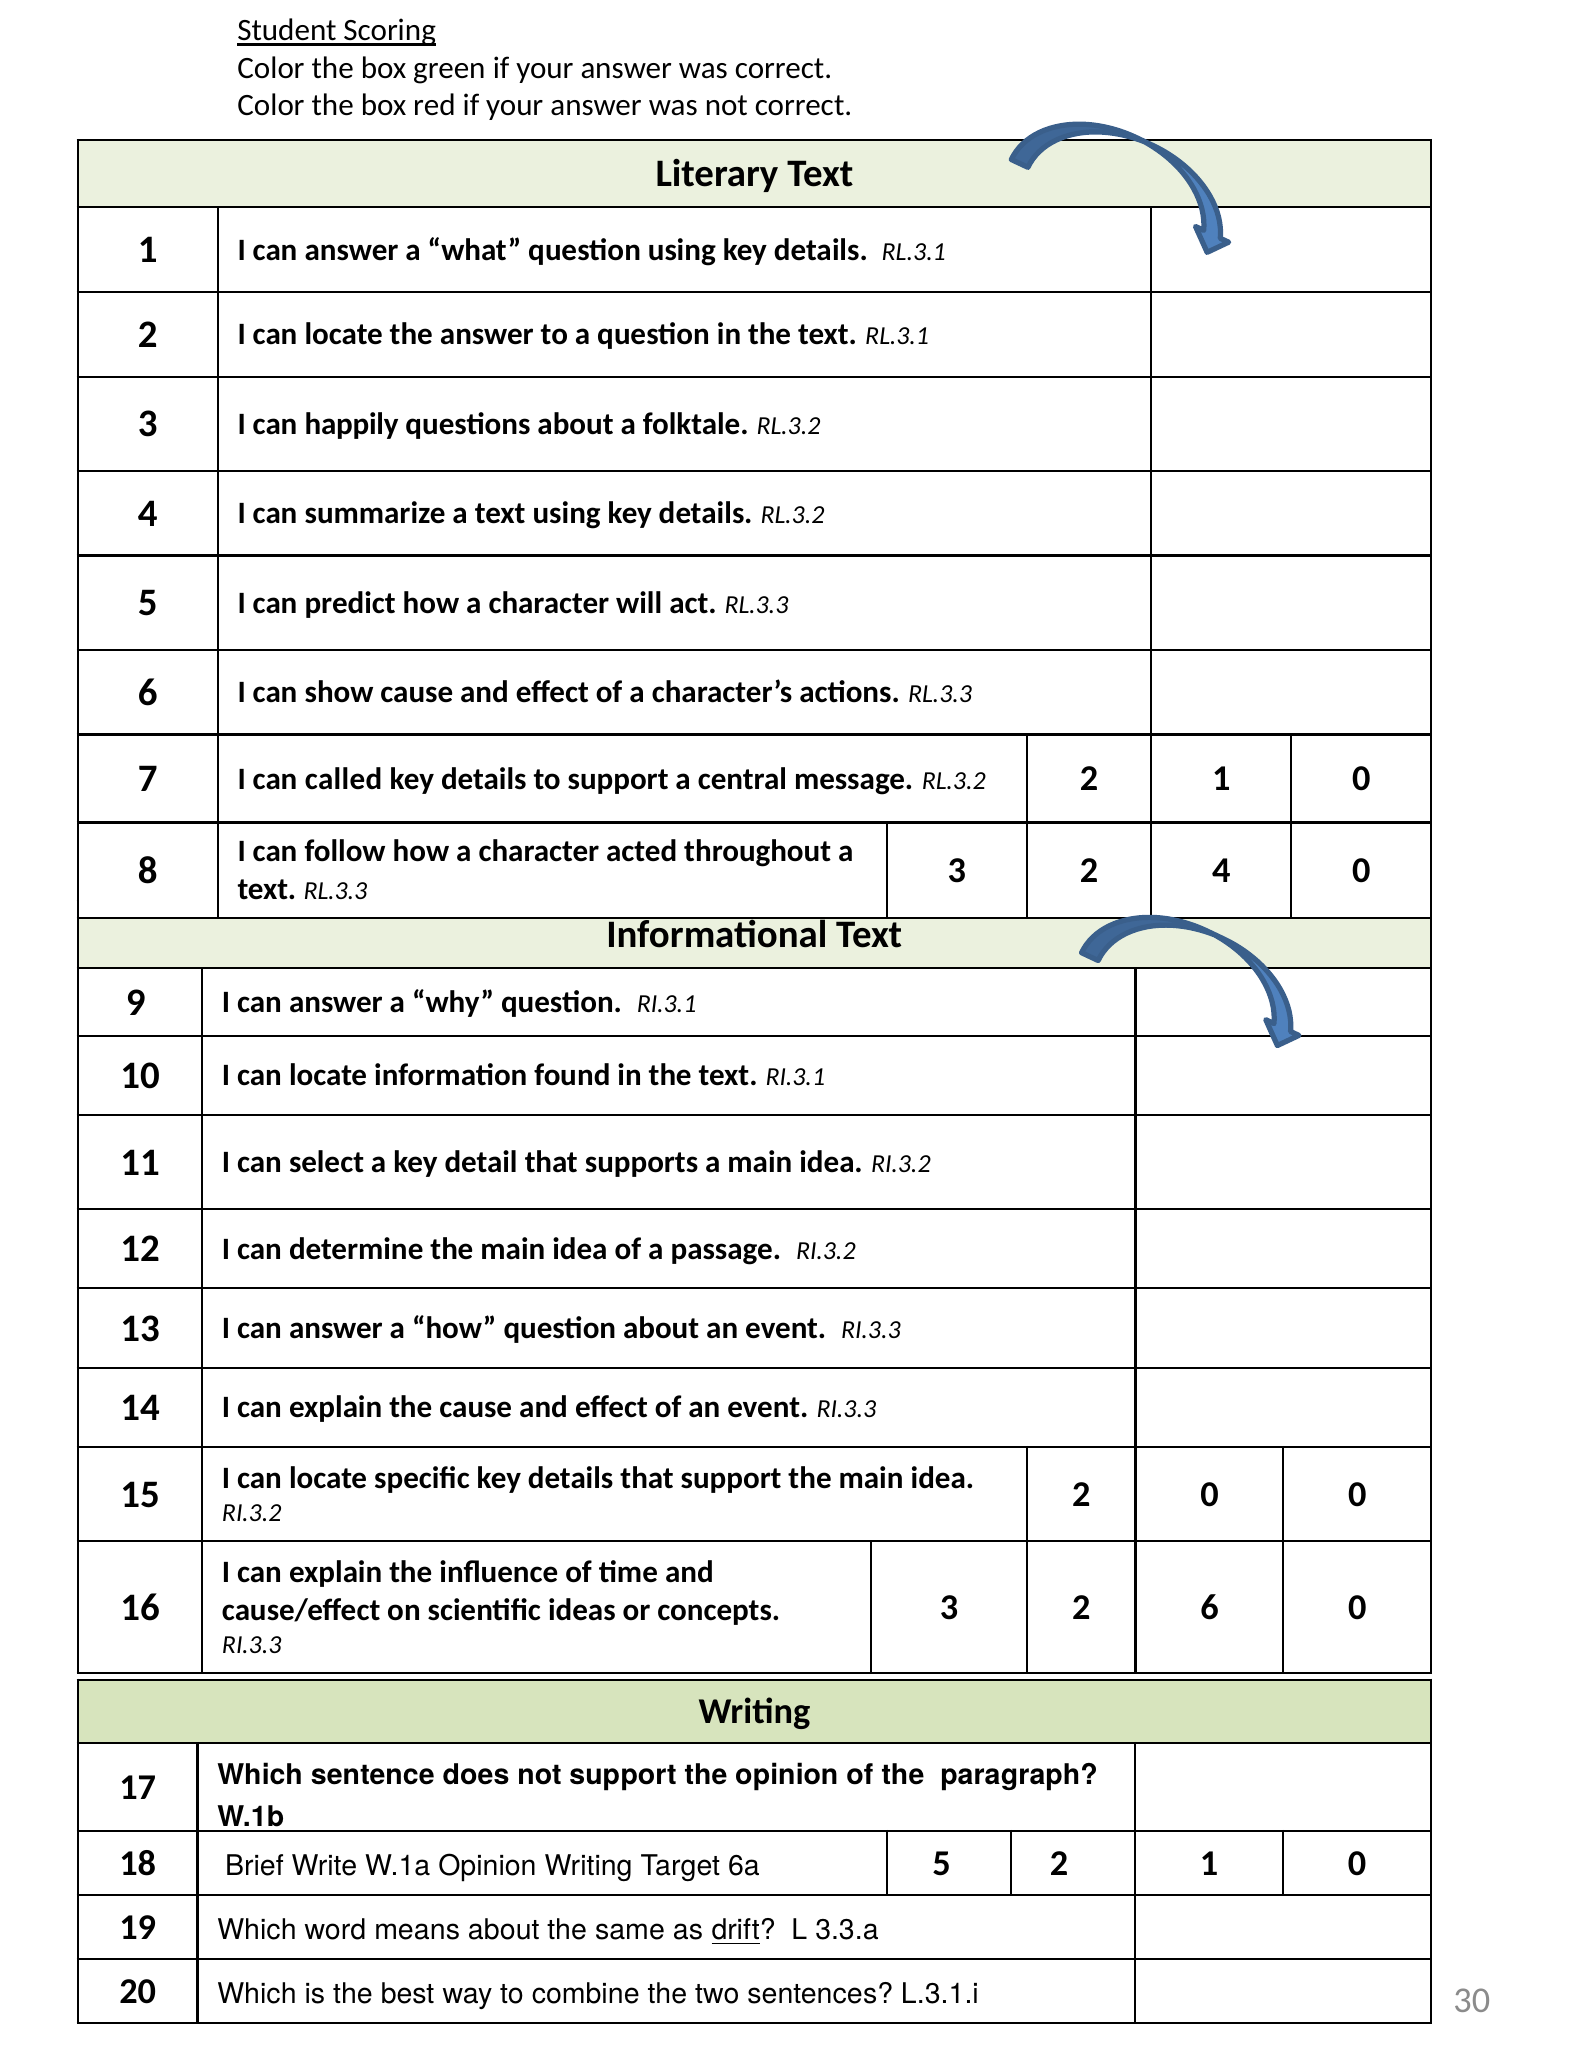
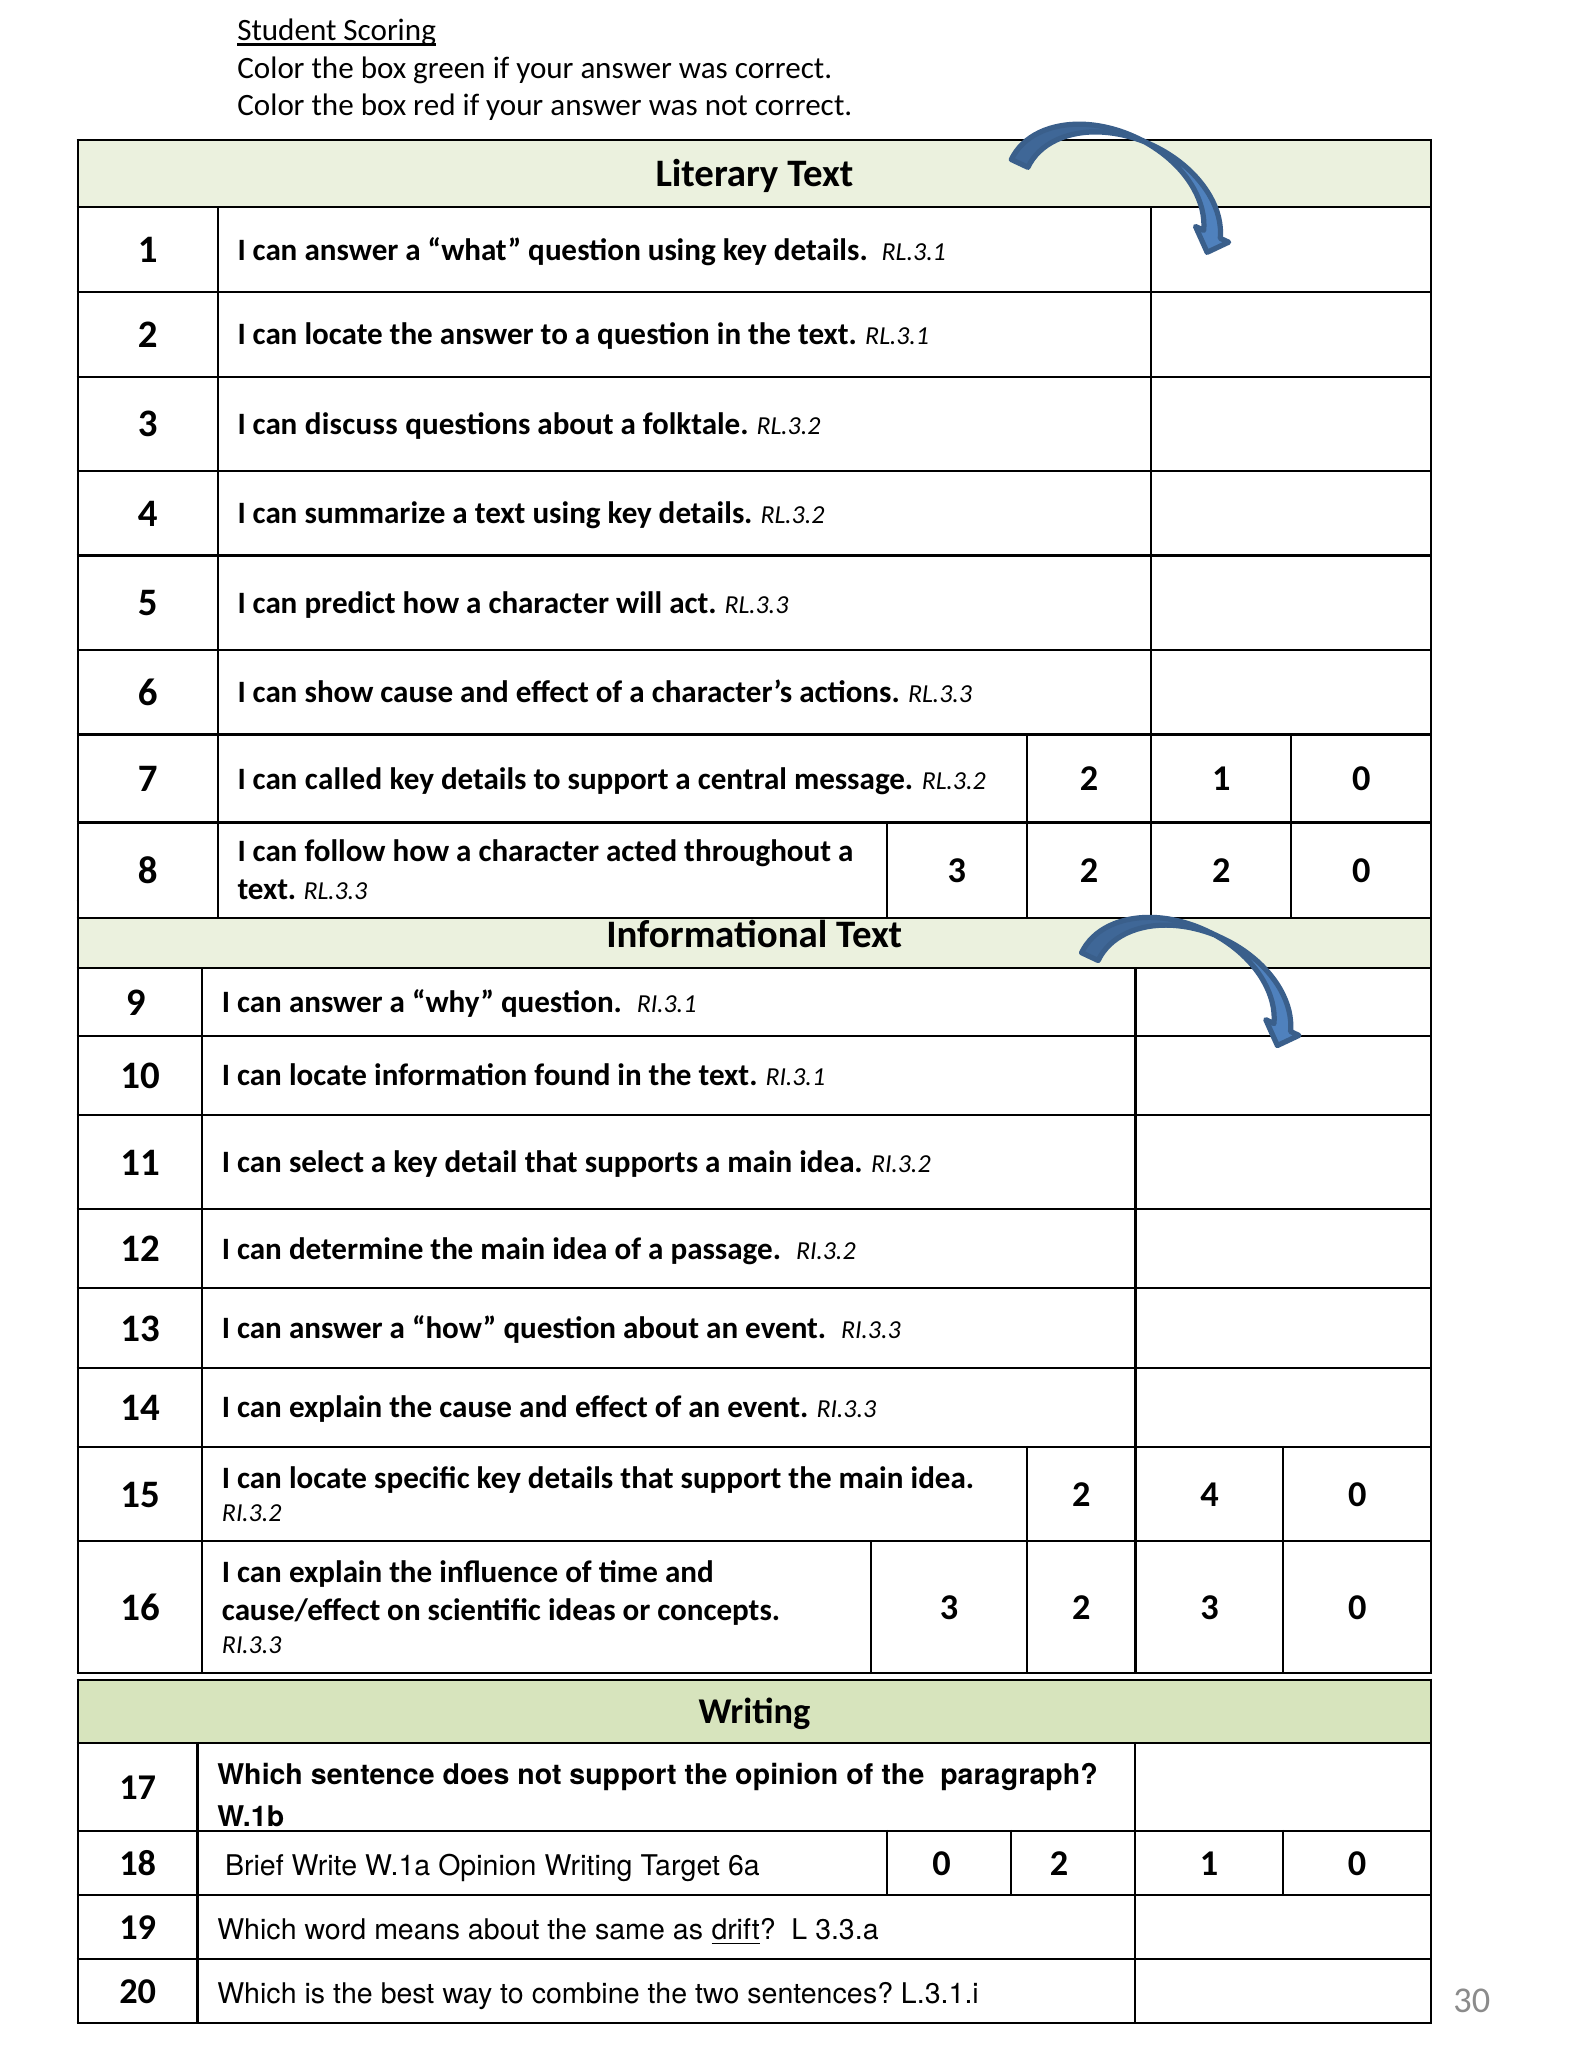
happily: happily -> discuss
2 4: 4 -> 2
2 0: 0 -> 4
2 6: 6 -> 3
6a 5: 5 -> 0
